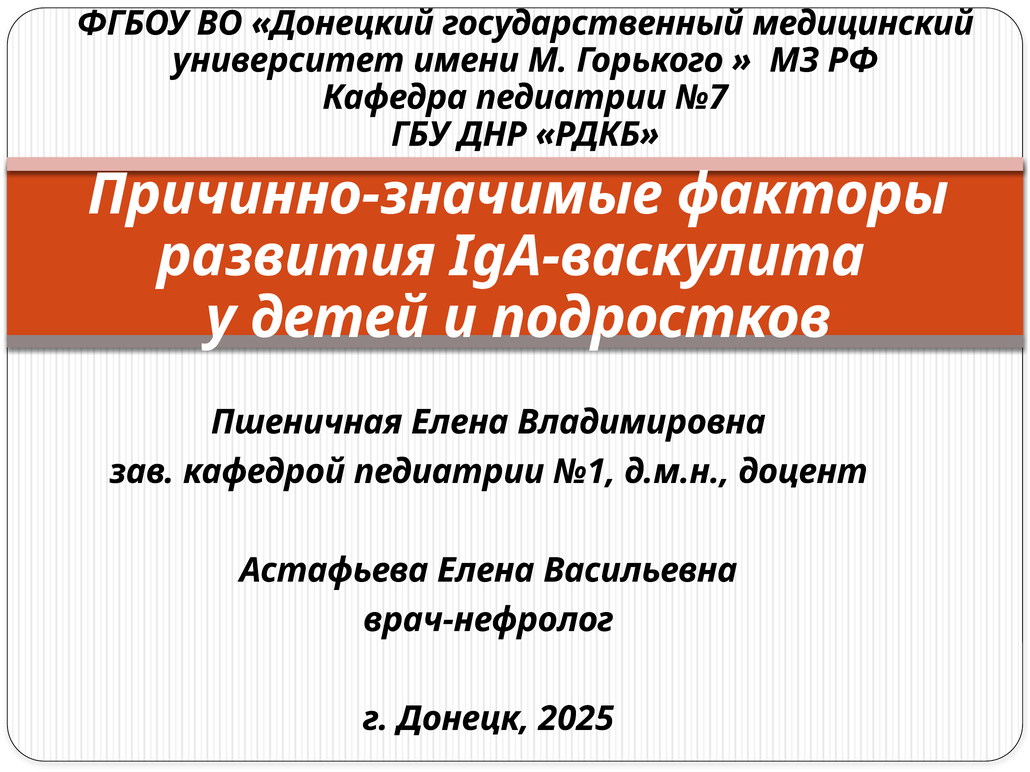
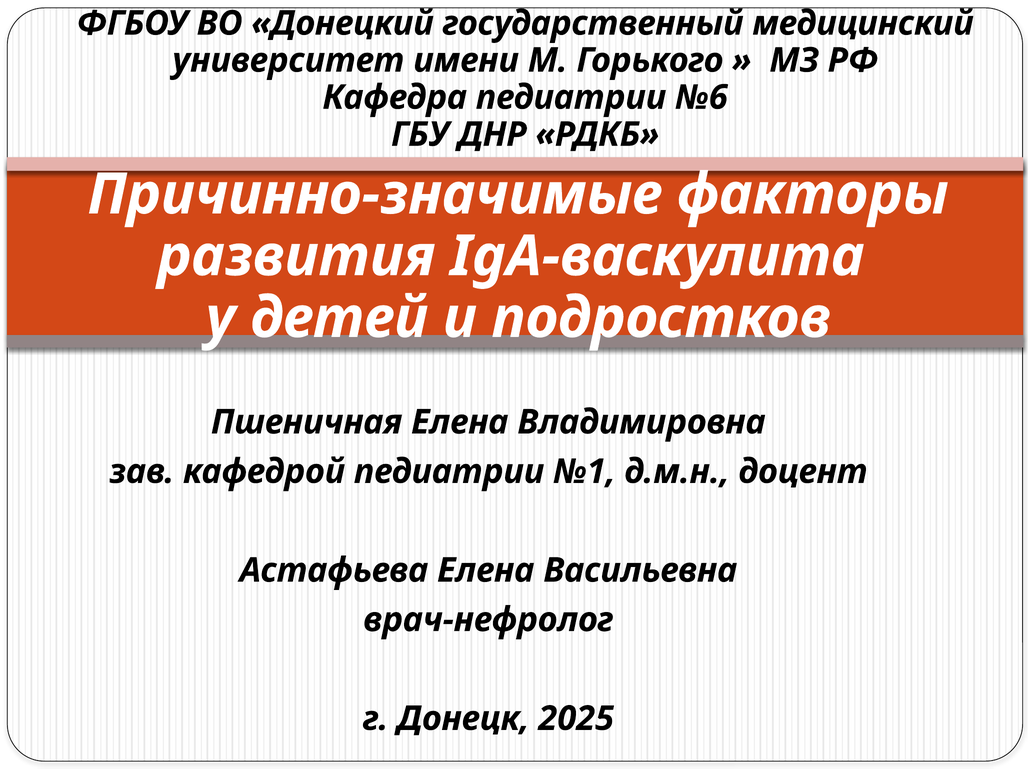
№7: №7 -> №6
